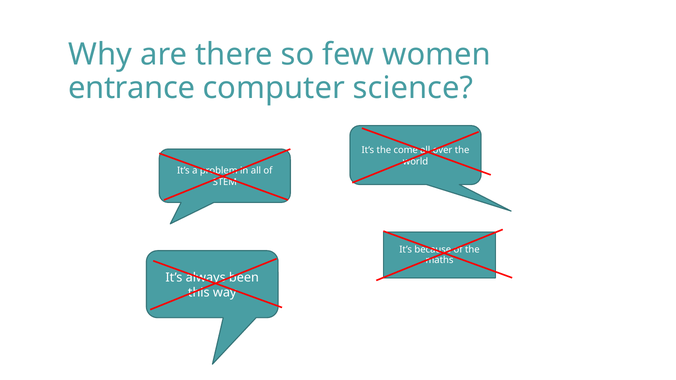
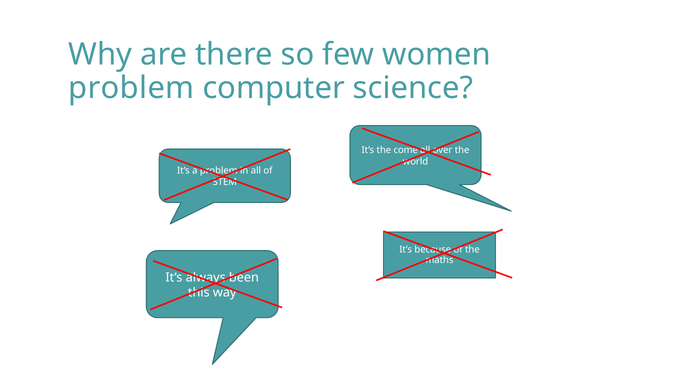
entrance at (132, 88): entrance -> problem
